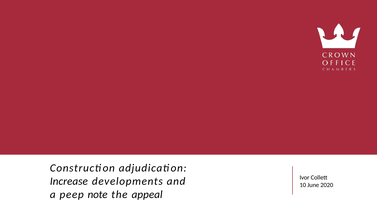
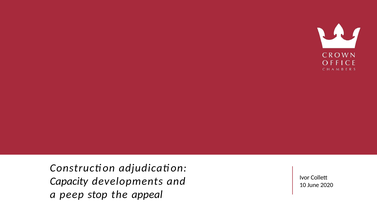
Increase: Increase -> Capacity
note: note -> stop
